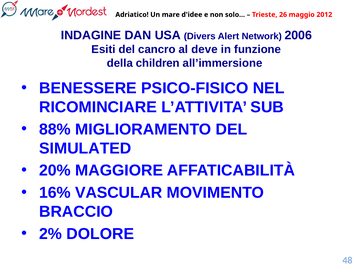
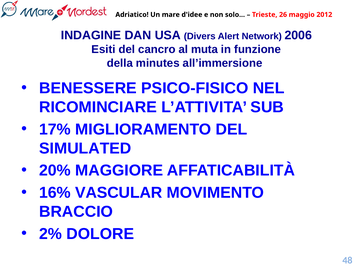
deve: deve -> muta
children: children -> minutes
88%: 88% -> 17%
